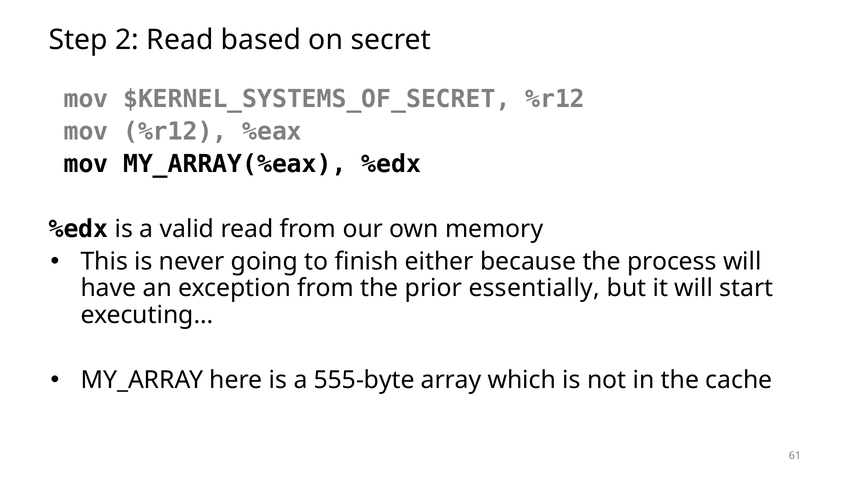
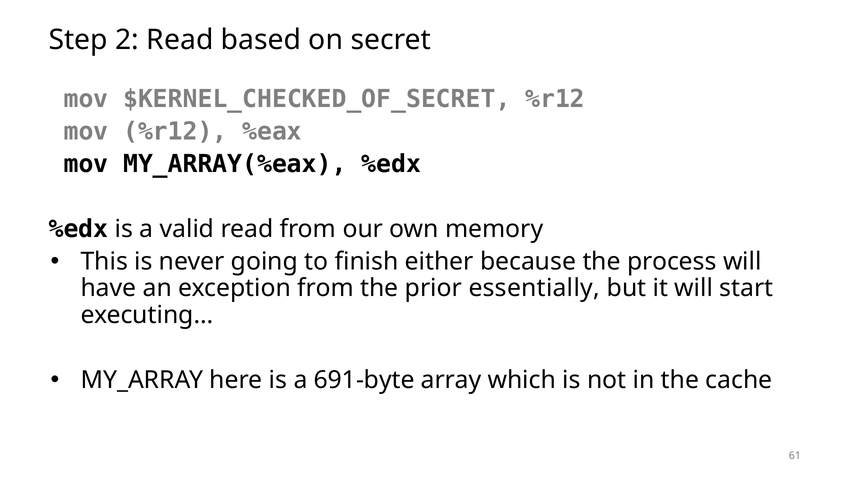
$KERNEL_SYSTEMS_OF_SECRET: $KERNEL_SYSTEMS_OF_SECRET -> $KERNEL_CHECKED_OF_SECRET
555-byte: 555-byte -> 691-byte
